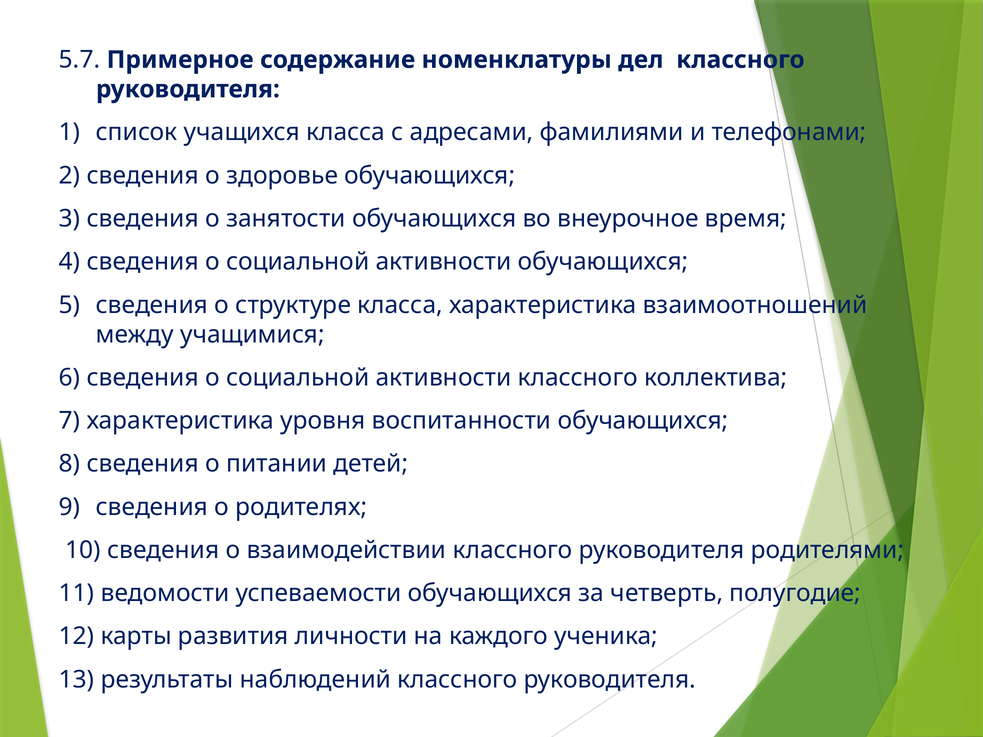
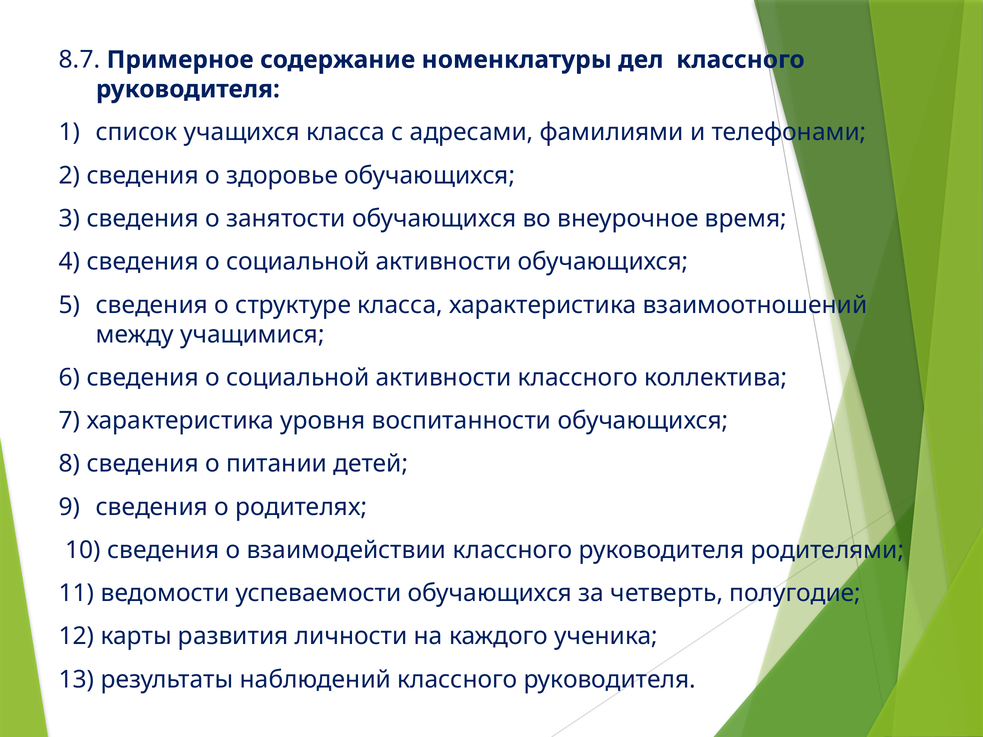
5.7: 5.7 -> 8.7
